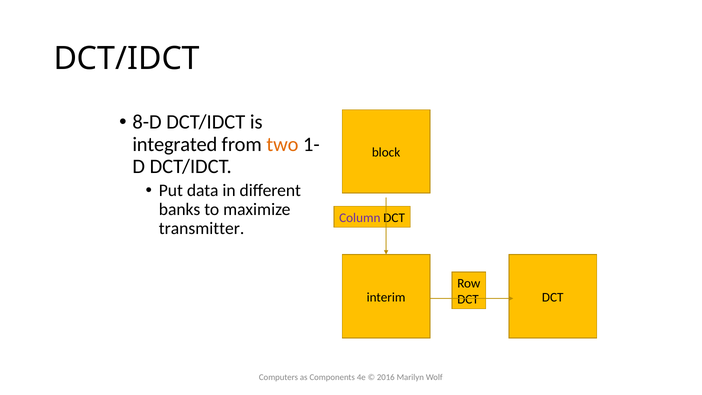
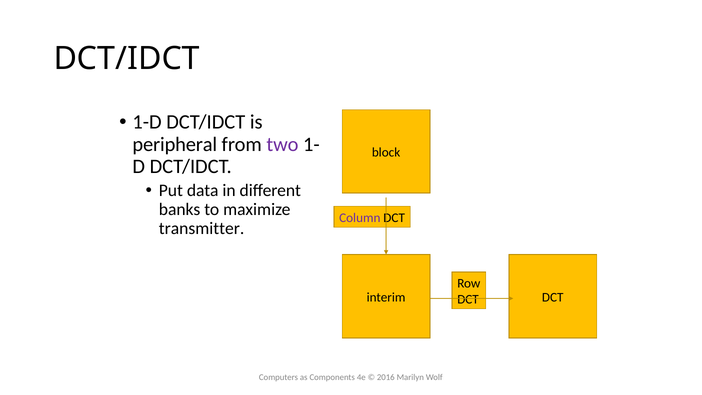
8-D: 8-D -> 1-D
integrated: integrated -> peripheral
two colour: orange -> purple
